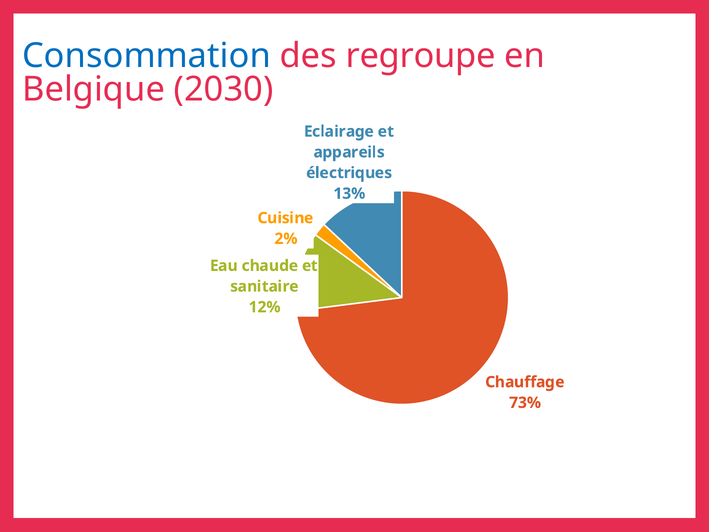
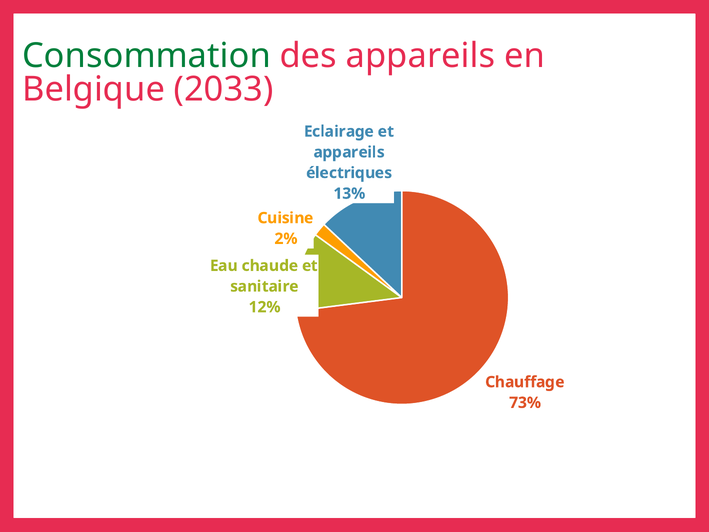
Consommation colour: blue -> green
des regroupe: regroupe -> appareils
2030: 2030 -> 2033
